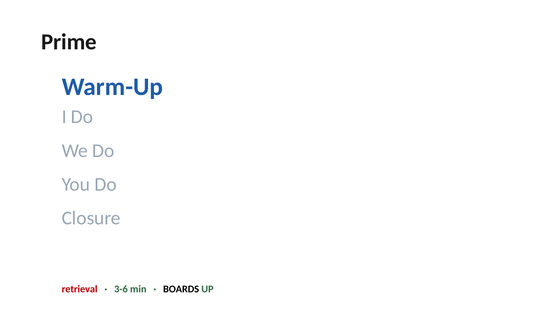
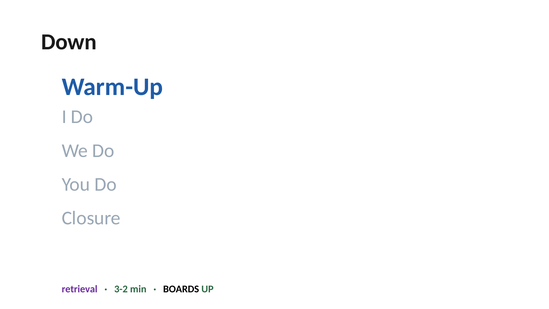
Prime: Prime -> Down
retrieval colour: red -> purple
3-6: 3-6 -> 3-2
